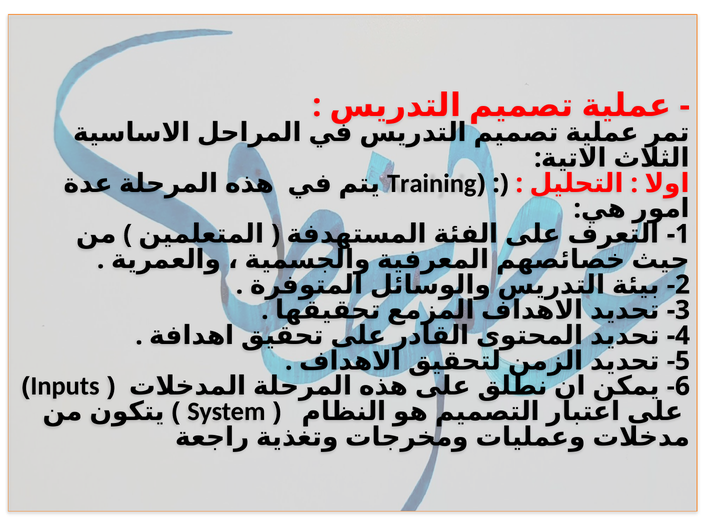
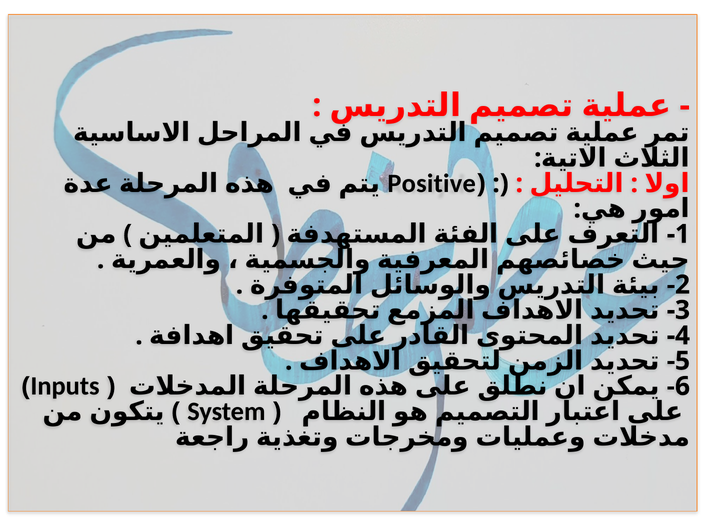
Training: Training -> Positive
